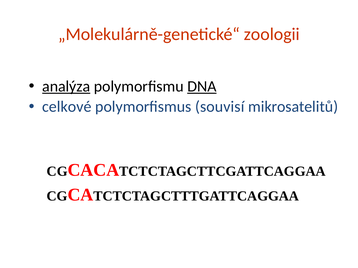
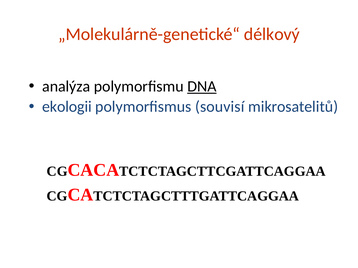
zoologii: zoologii -> délkový
analýza underline: present -> none
celkové: celkové -> ekologii
